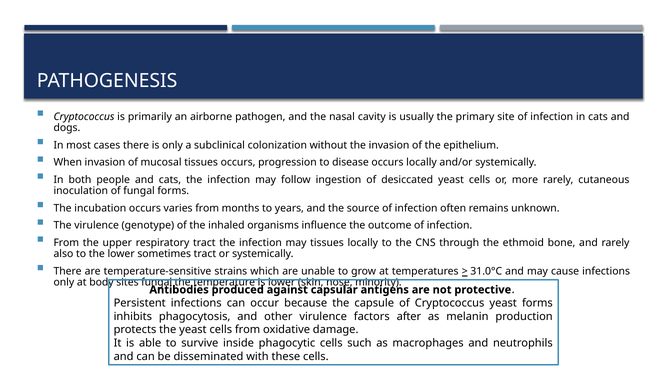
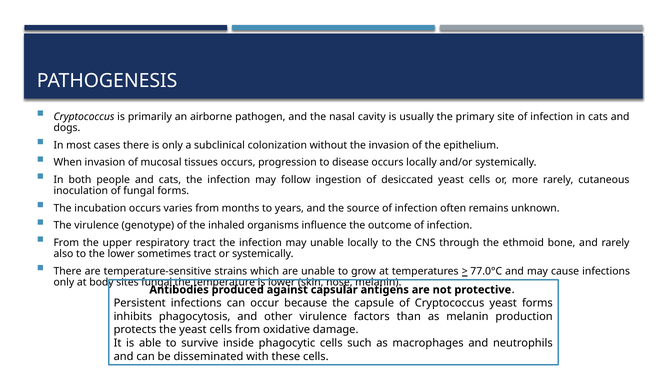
may tissues: tissues -> unable
31.0°C: 31.0°C -> 77.0°C
nose minority: minority -> melanin
after: after -> than
